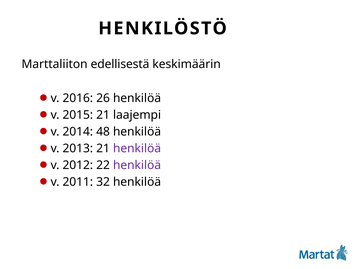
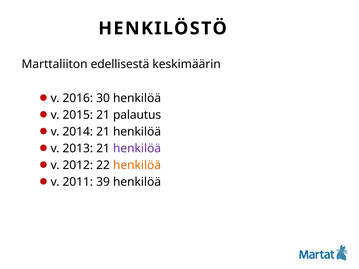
26: 26 -> 30
laajempi: laajempi -> palautus
2014 48: 48 -> 21
henkilöä at (137, 165) colour: purple -> orange
32: 32 -> 39
